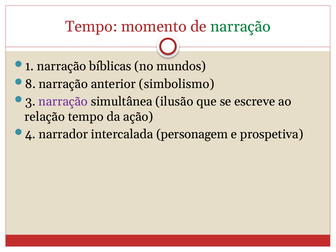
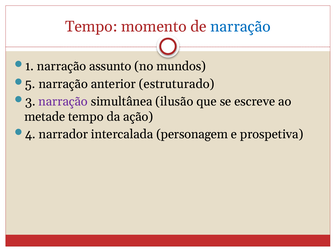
narração at (240, 26) colour: green -> blue
bíblicas: bíblicas -> assunto
8: 8 -> 5
simbolismo: simbolismo -> estruturado
relação: relação -> metade
